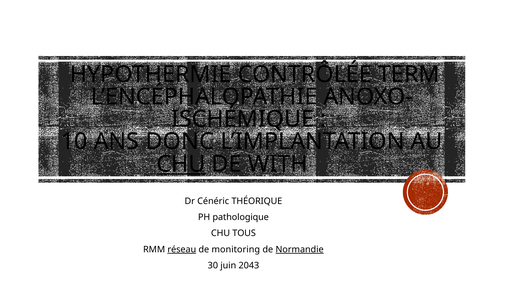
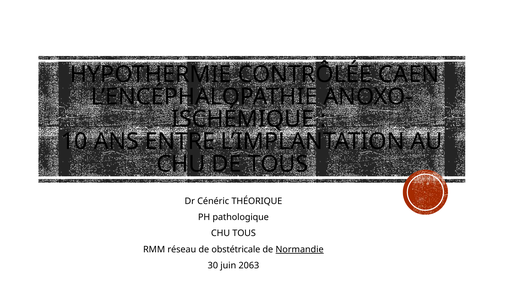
TERM: TERM -> CAEN
DONC: DONC -> ENTRE
CHU at (181, 164) underline: present -> none
DE WITH: WITH -> TOUS
réseau underline: present -> none
monitoring: monitoring -> obstétricale
2043: 2043 -> 2063
